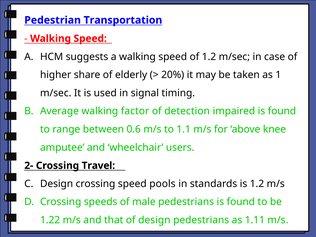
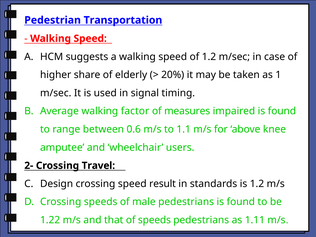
detection: detection -> measures
pools: pools -> result
of design: design -> speeds
